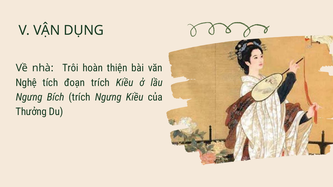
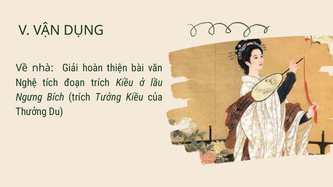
Trôi: Trôi -> Giải
trích Ngưng: Ngưng -> Tưởng
